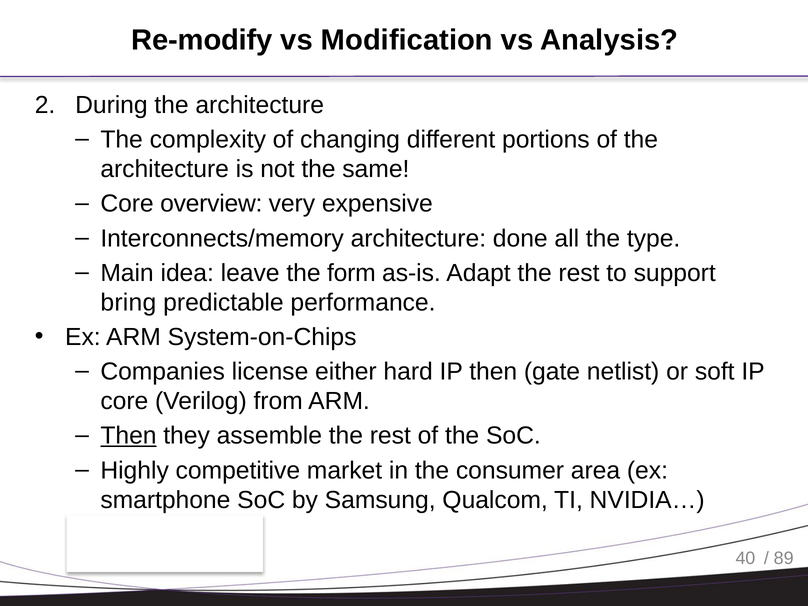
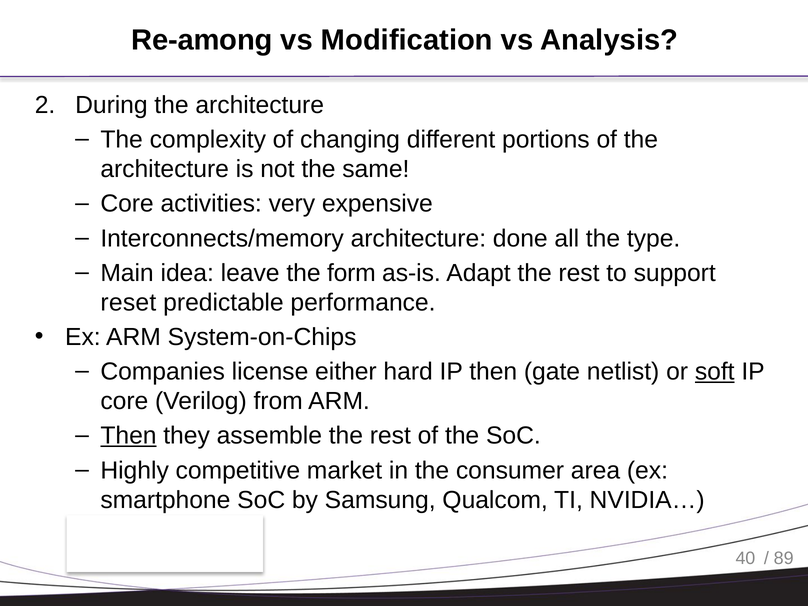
Re-modify: Re-modify -> Re-among
overview: overview -> activities
bring: bring -> reset
soft underline: none -> present
